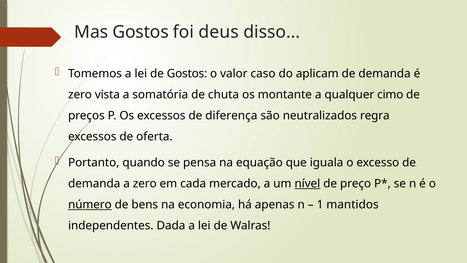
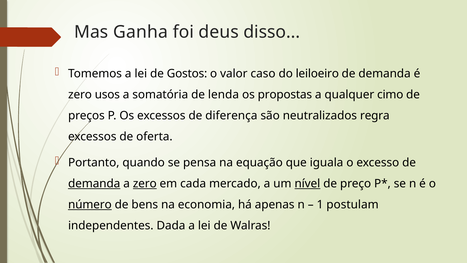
Mas Gostos: Gostos -> Ganha
aplicam: aplicam -> leiloeiro
vista: vista -> usos
chuta: chuta -> lenda
montante: montante -> propostas
demanda at (94, 183) underline: none -> present
zero at (145, 183) underline: none -> present
mantidos: mantidos -> postulam
